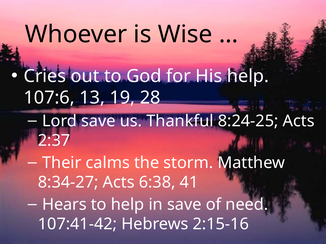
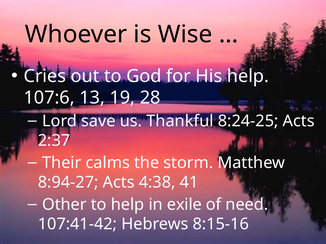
8:34-27: 8:34-27 -> 8:94-27
6:38: 6:38 -> 4:38
Hears: Hears -> Other
in save: save -> exile
2:15-16: 2:15-16 -> 8:15-16
